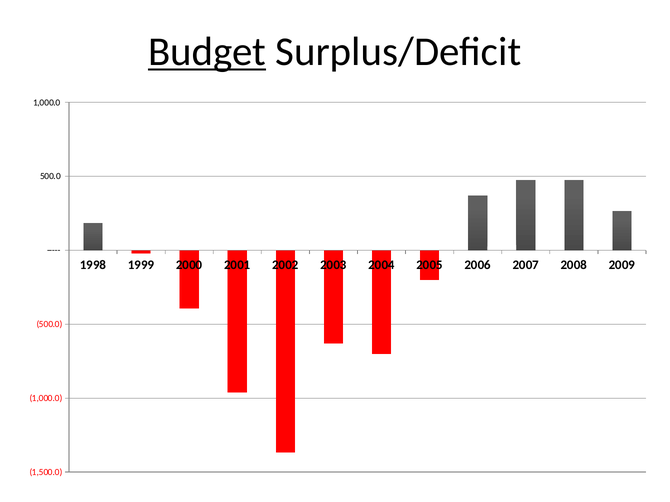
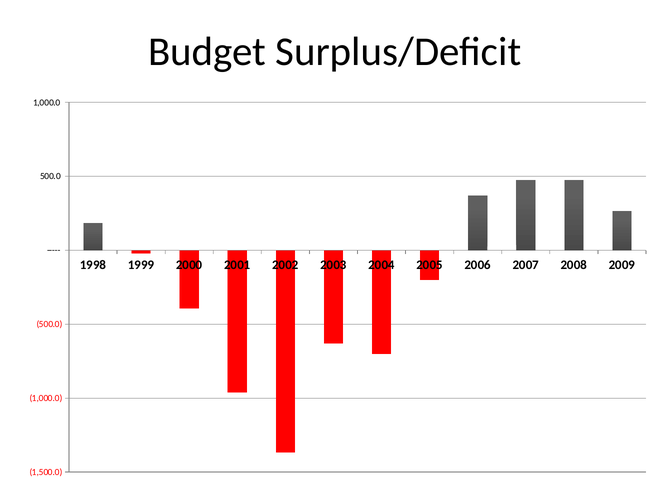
Budget underline: present -> none
